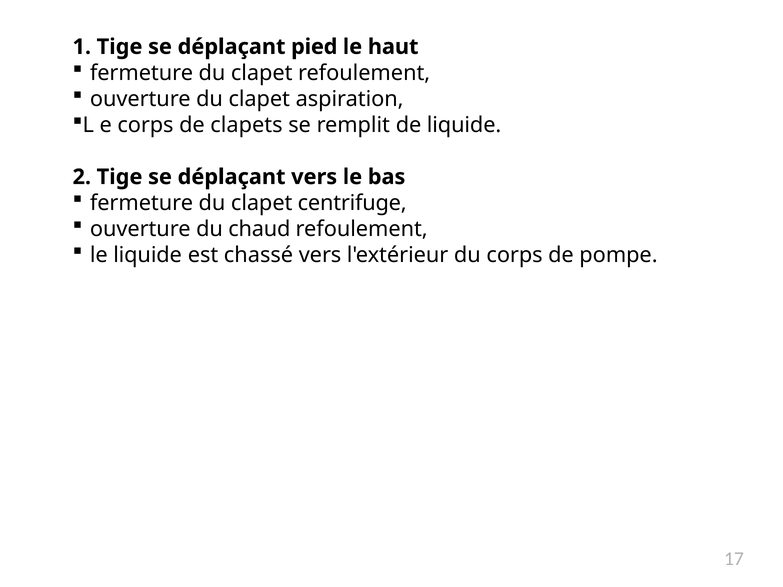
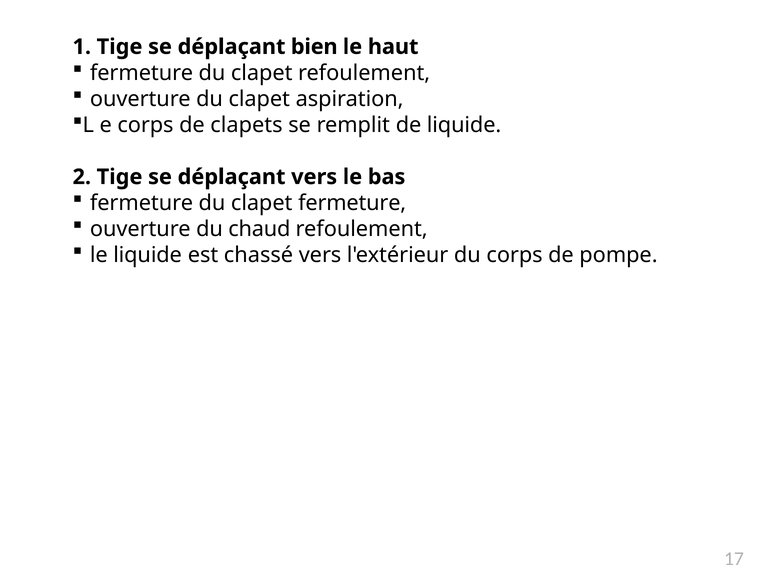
pied: pied -> bien
clapet centrifuge: centrifuge -> fermeture
